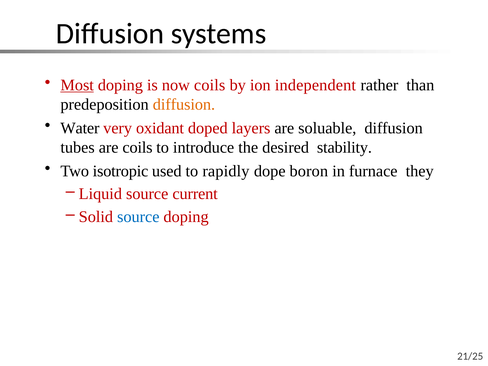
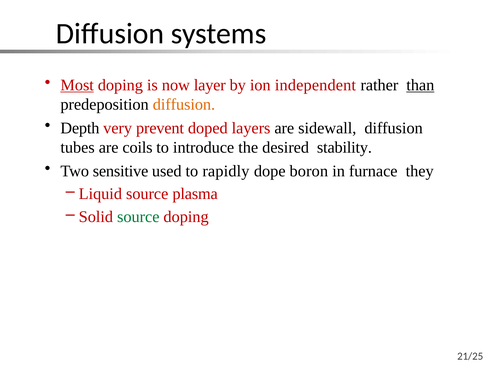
now coils: coils -> layer
than underline: none -> present
Water: Water -> Depth
oxidant: oxidant -> prevent
soluable: soluable -> sidewall
isotropic: isotropic -> sensitive
current: current -> plasma
source at (138, 217) colour: blue -> green
